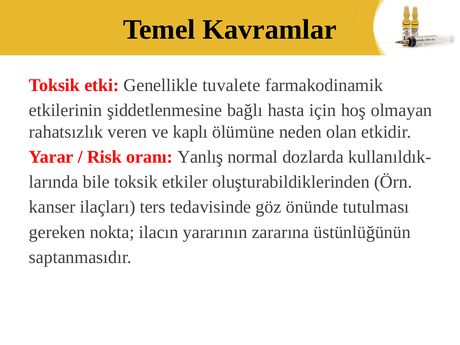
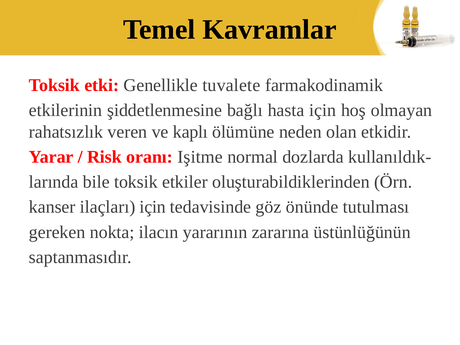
Yanlış: Yanlış -> Işitme
ilaçları ters: ters -> için
